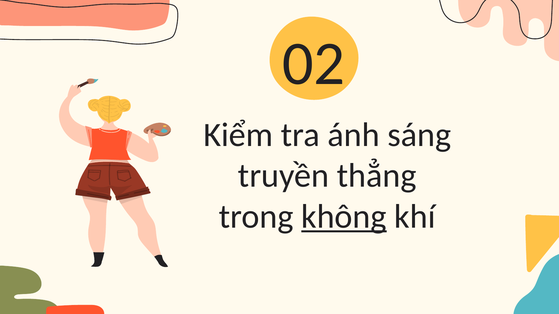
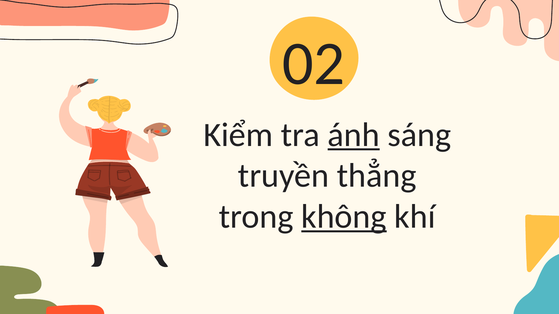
ánh underline: none -> present
